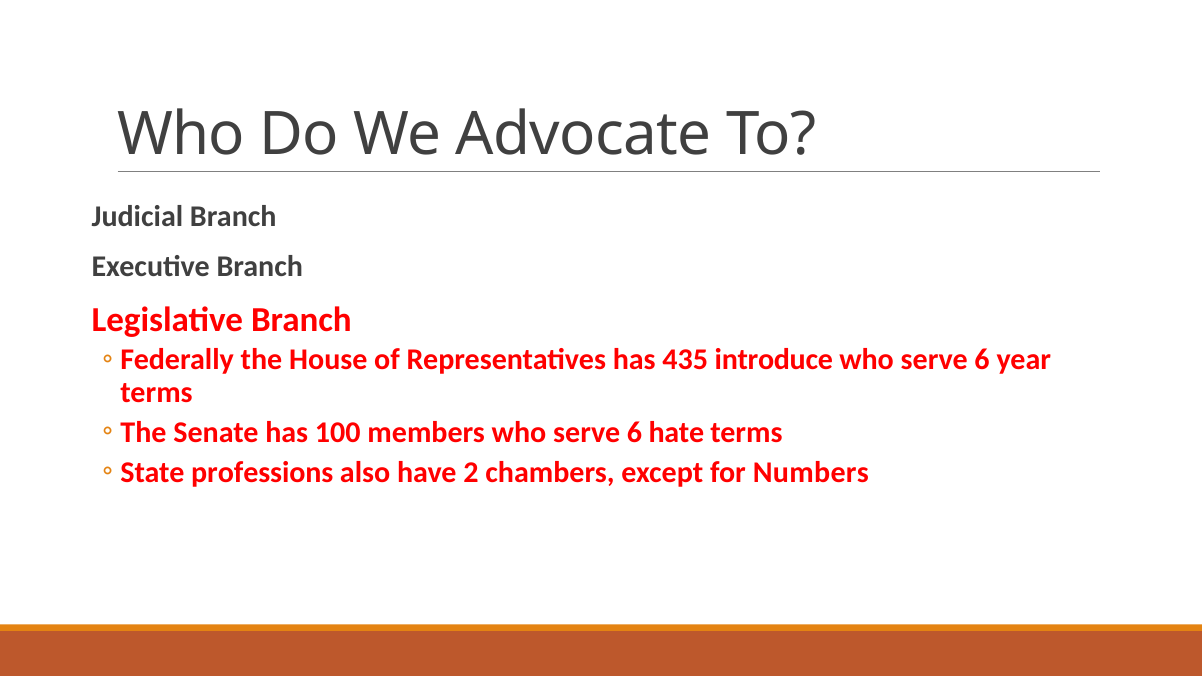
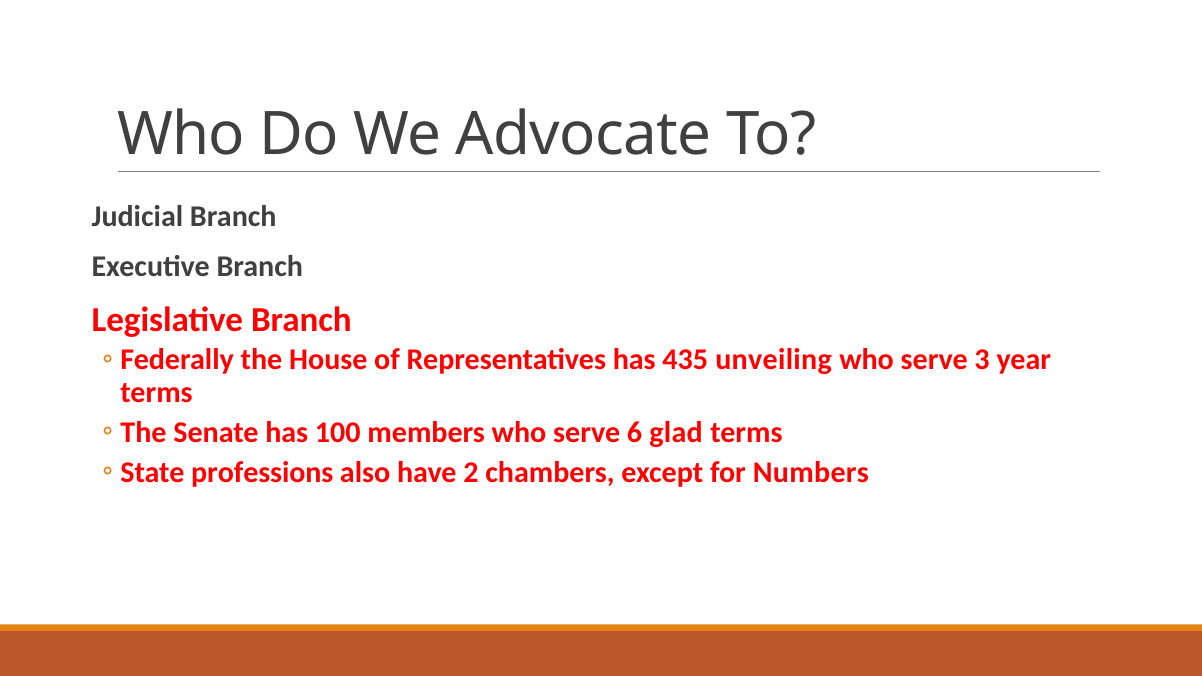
introduce: introduce -> unveiling
6 at (982, 360): 6 -> 3
hate: hate -> glad
